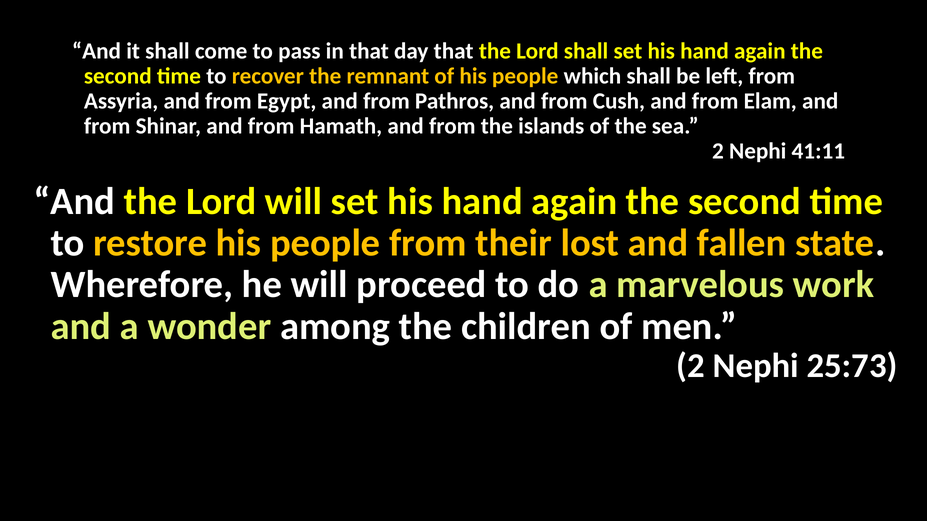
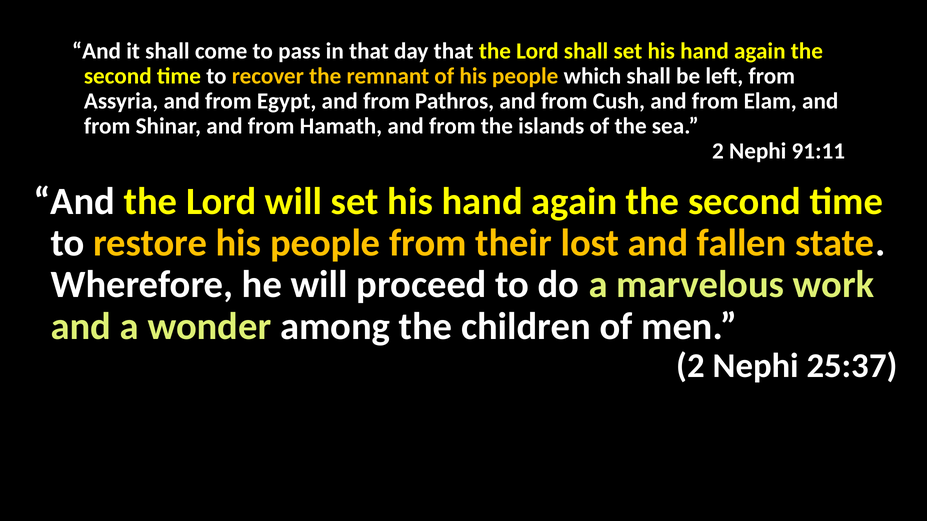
41:11: 41:11 -> 91:11
25:73: 25:73 -> 25:37
